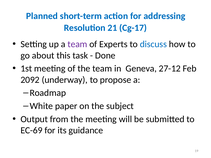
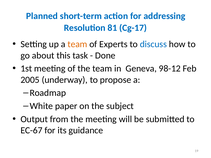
21: 21 -> 81
team at (77, 44) colour: purple -> orange
27-12: 27-12 -> 98-12
2092: 2092 -> 2005
EC-69: EC-69 -> EC-67
